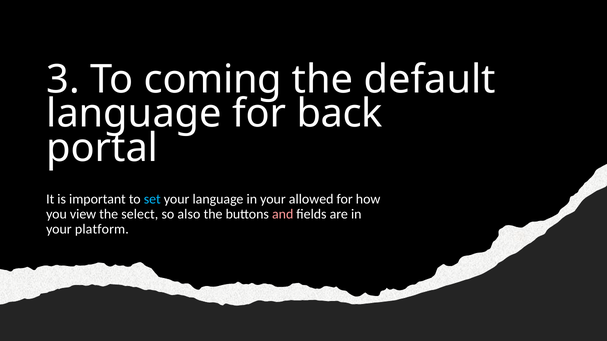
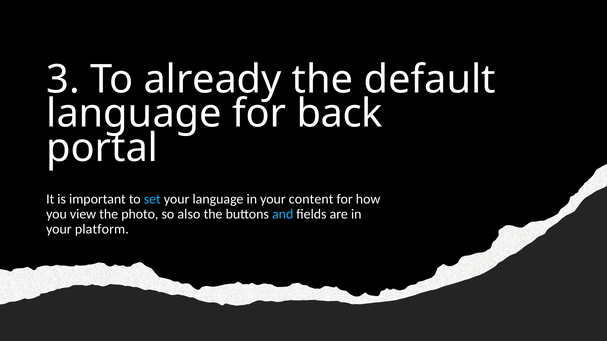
coming: coming -> already
allowed: allowed -> content
select: select -> photo
and colour: pink -> light blue
